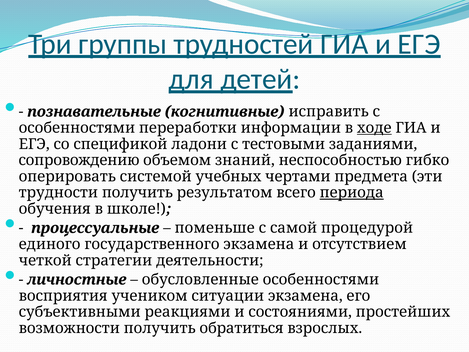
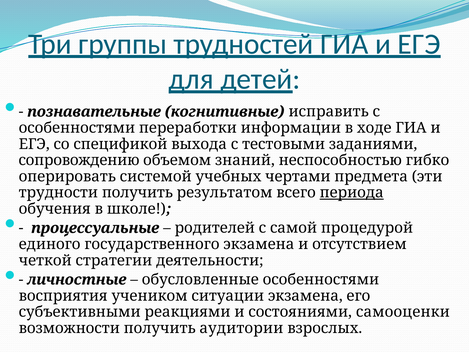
ходе underline: present -> none
ладони: ладони -> выхода
поменьше: поменьше -> родителей
простейших: простейших -> самооценки
обратиться: обратиться -> аудитории
